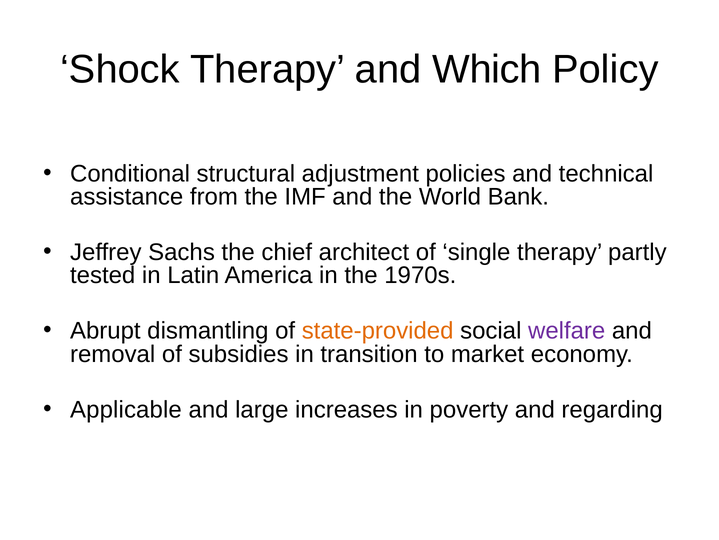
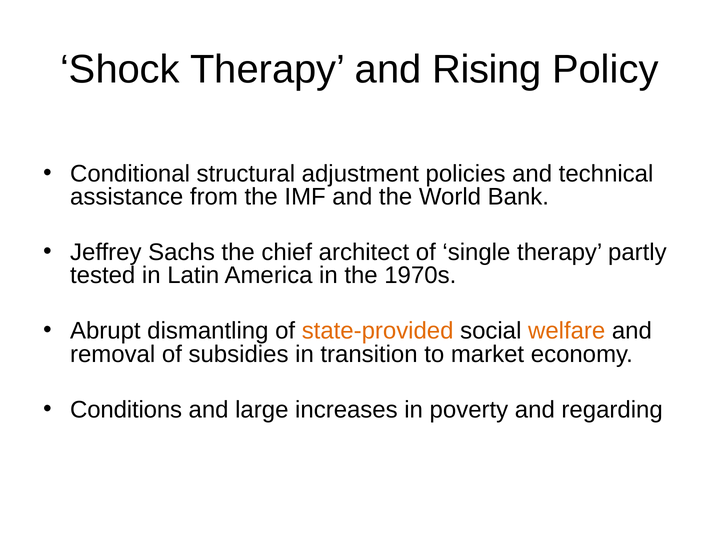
Which: Which -> Rising
welfare colour: purple -> orange
Applicable: Applicable -> Conditions
